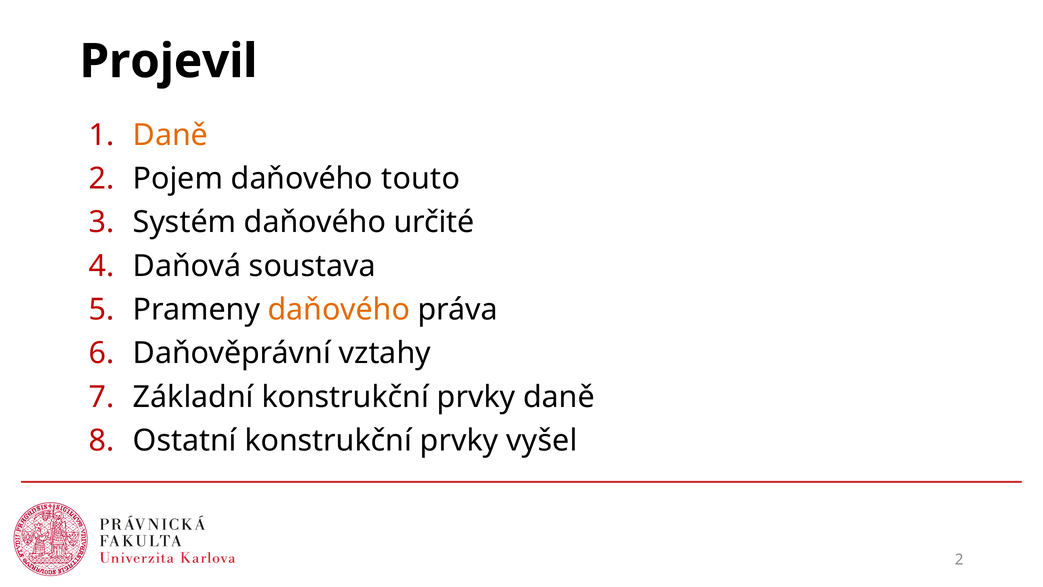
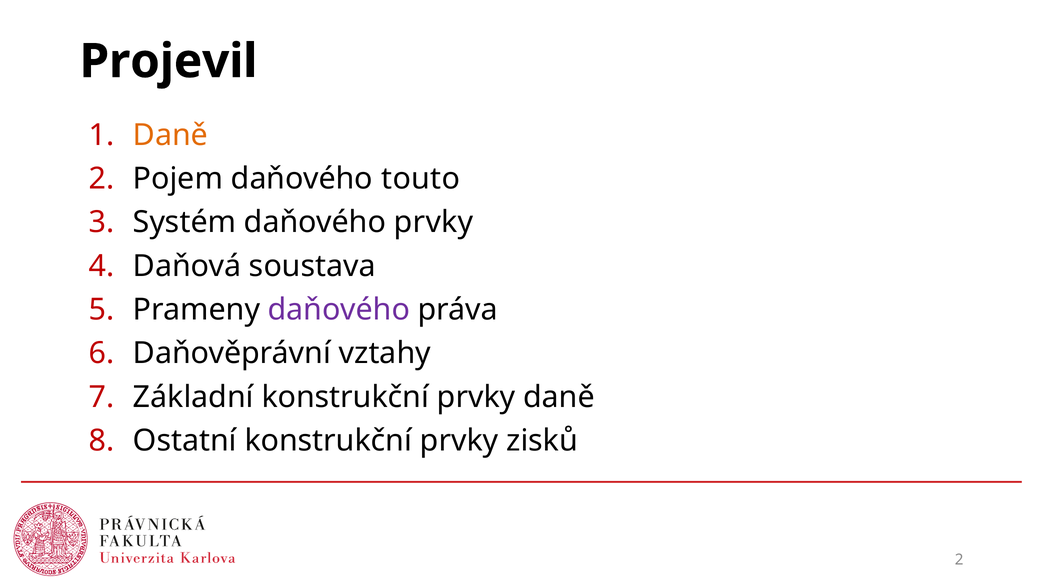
daňového určité: určité -> prvky
daňového at (339, 310) colour: orange -> purple
vyšel: vyšel -> zisků
